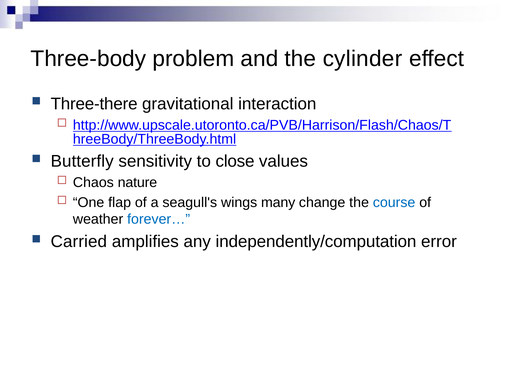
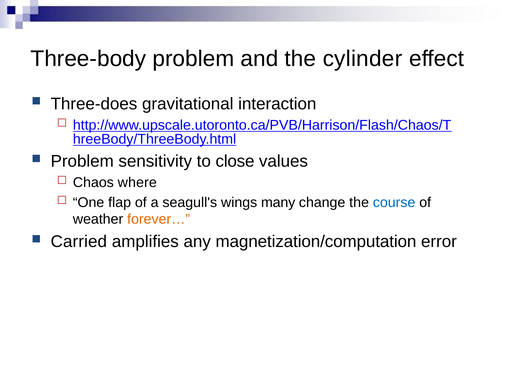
Three-there: Three-there -> Three-does
Butterfly at (82, 162): Butterfly -> Problem
nature: nature -> where
forever… colour: blue -> orange
independently/computation: independently/computation -> magnetization/computation
